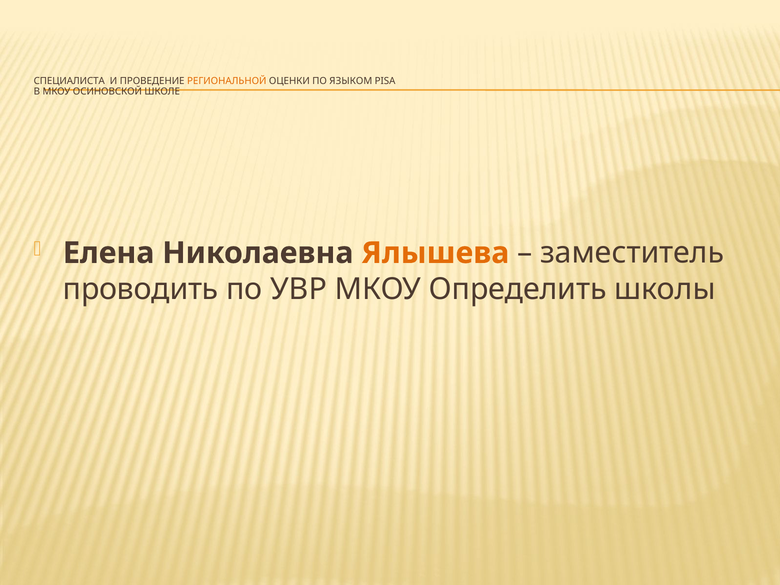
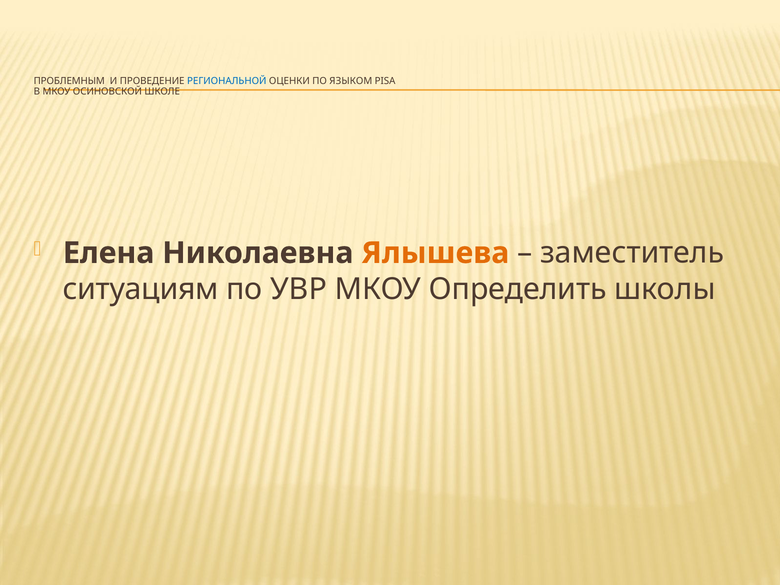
СПЕЦИАЛИСТА: СПЕЦИАЛИСТА -> ПРОБЛЕМНЫМ
РЕГИОНАЛЬНОЙ colour: orange -> blue
проводить: проводить -> ситуациям
